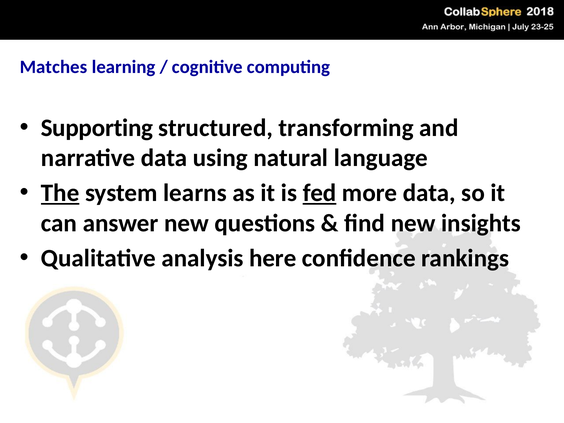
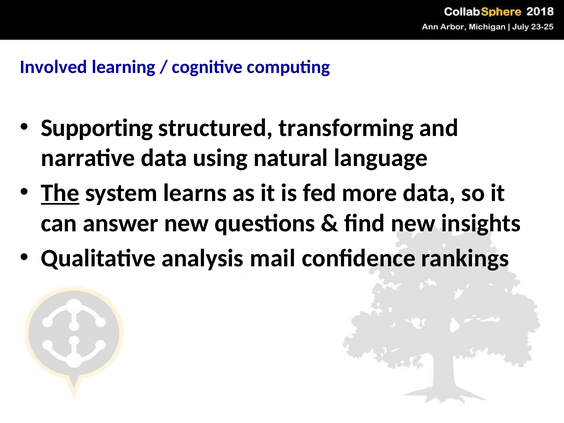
Matches: Matches -> Involved
fed underline: present -> none
here: here -> mail
